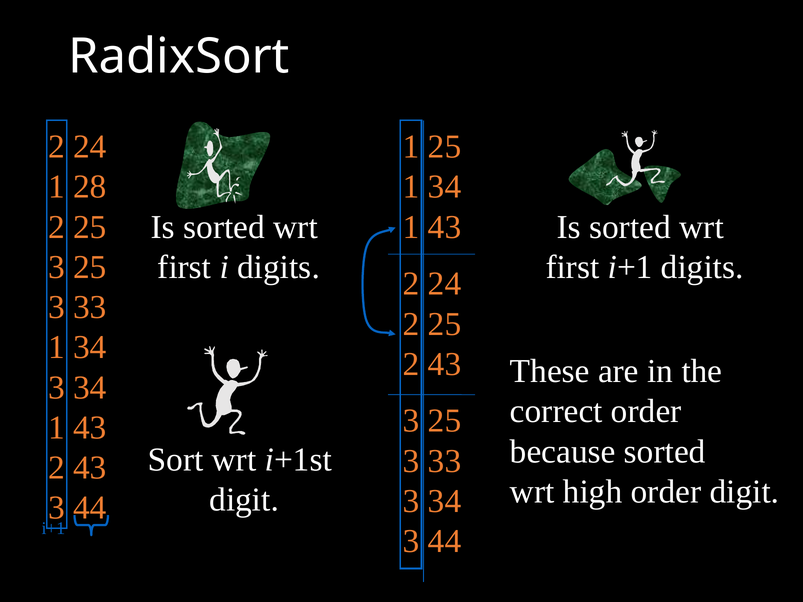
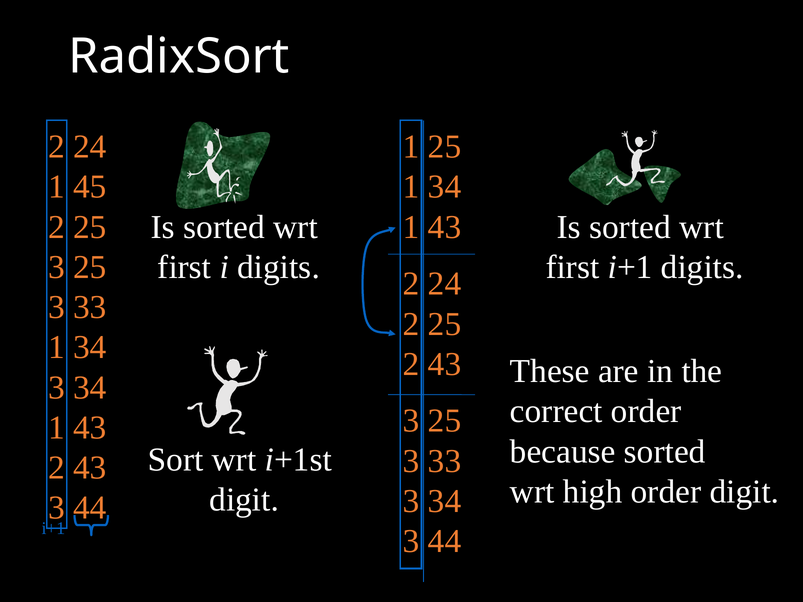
28: 28 -> 45
